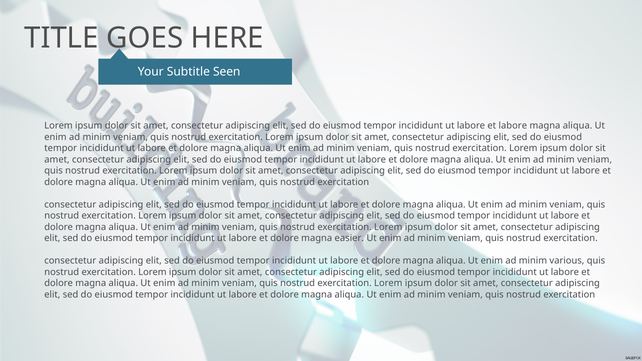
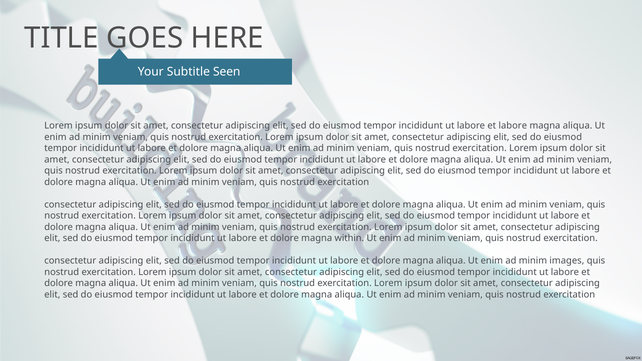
easier: easier -> within
various: various -> images
